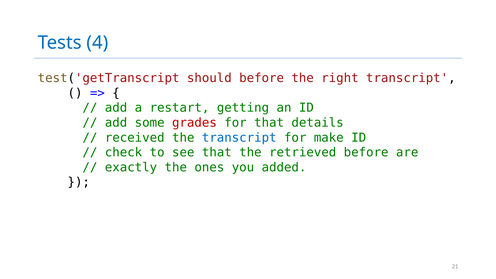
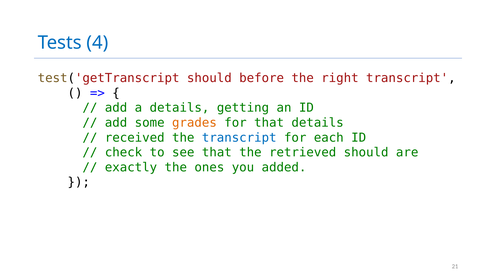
a restart: restart -> details
grades colour: red -> orange
make: make -> each
retrieved before: before -> should
